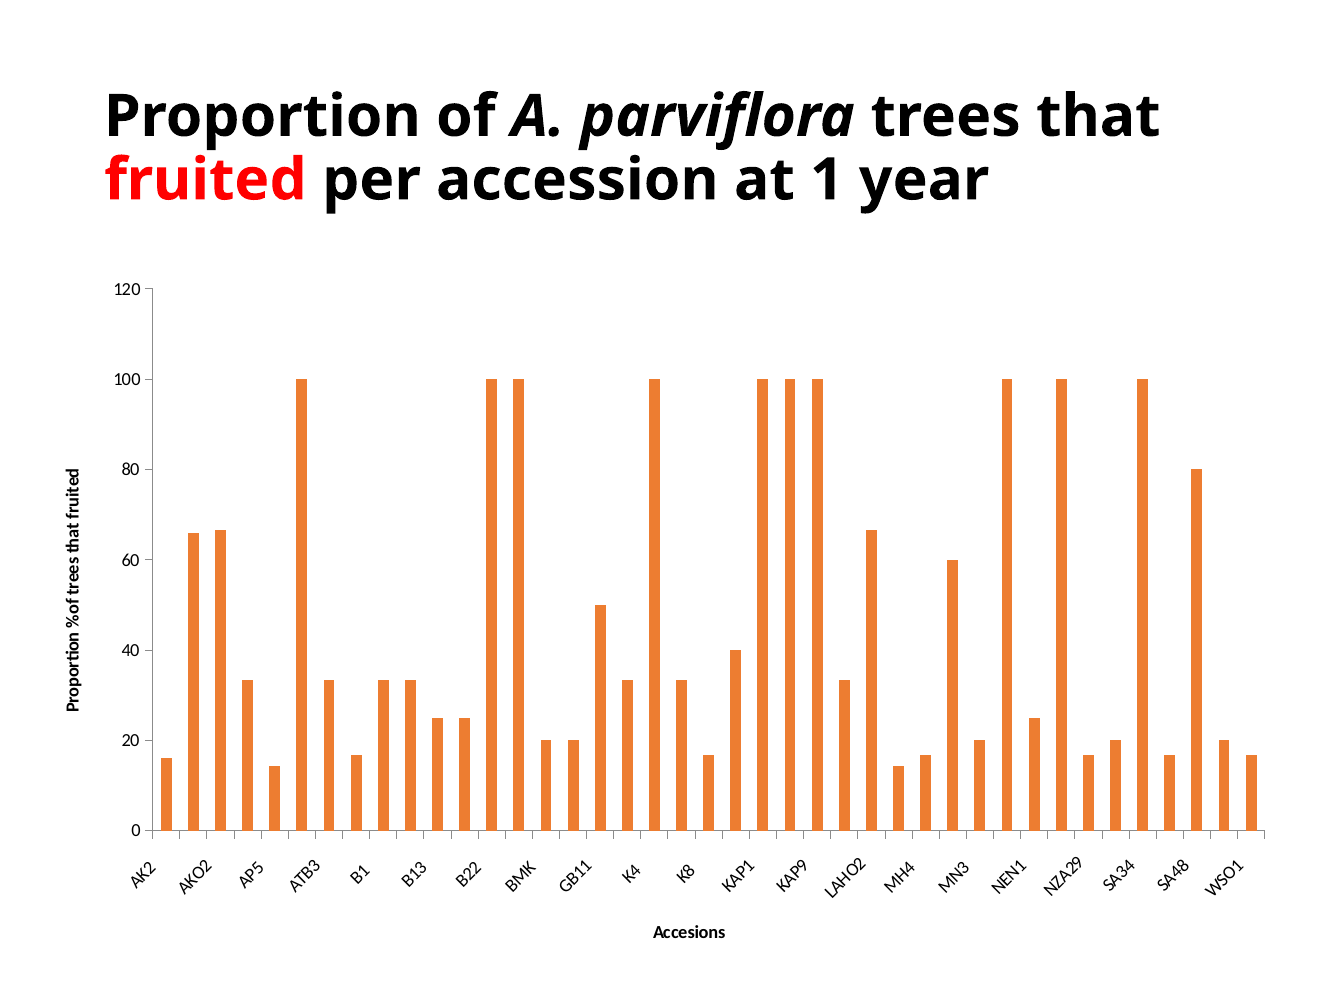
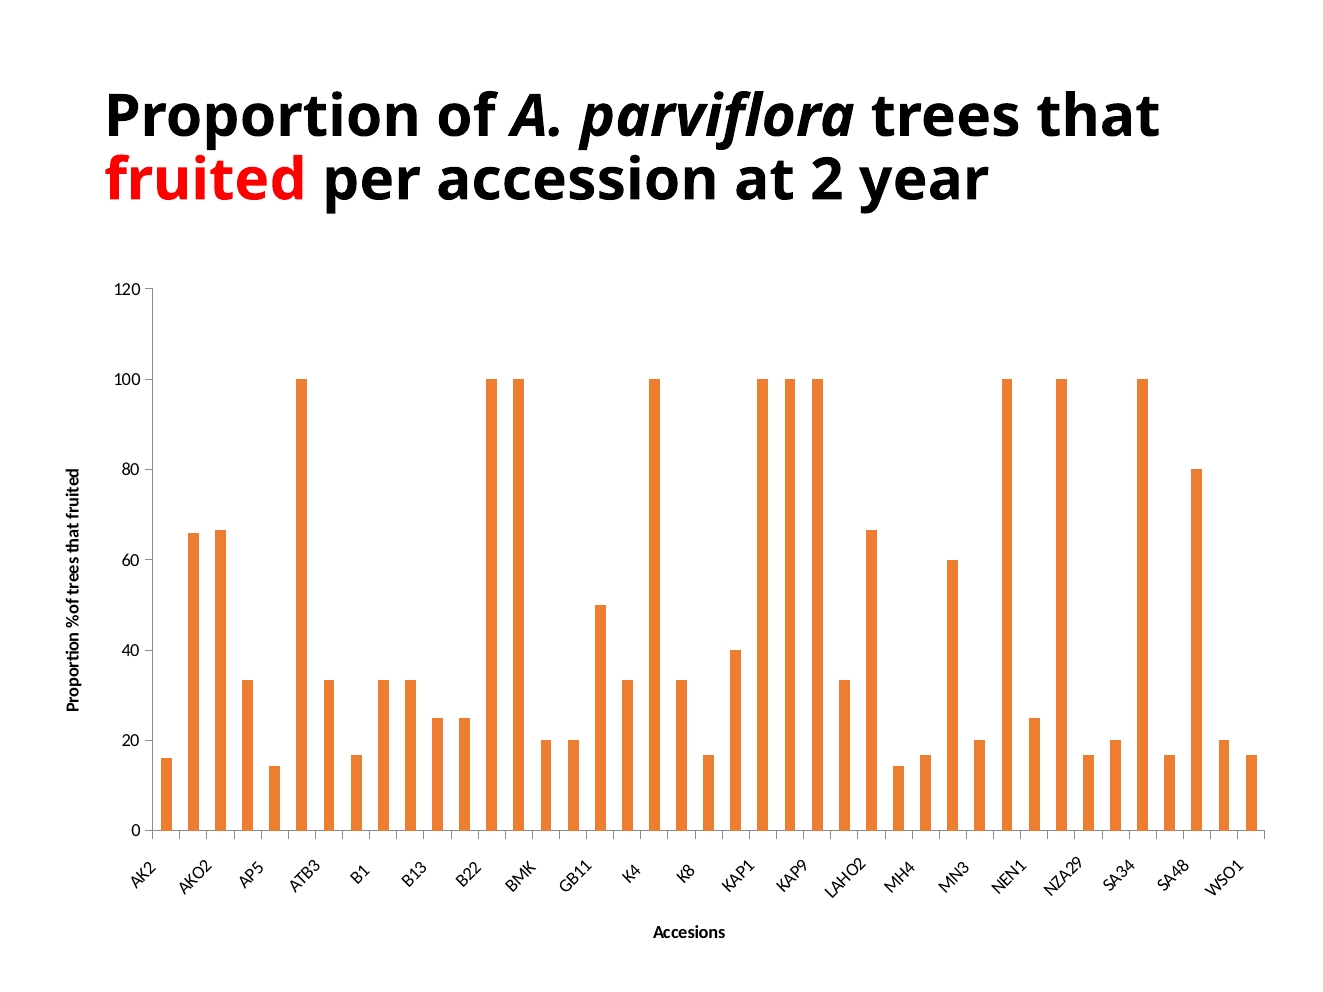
at 1: 1 -> 2
